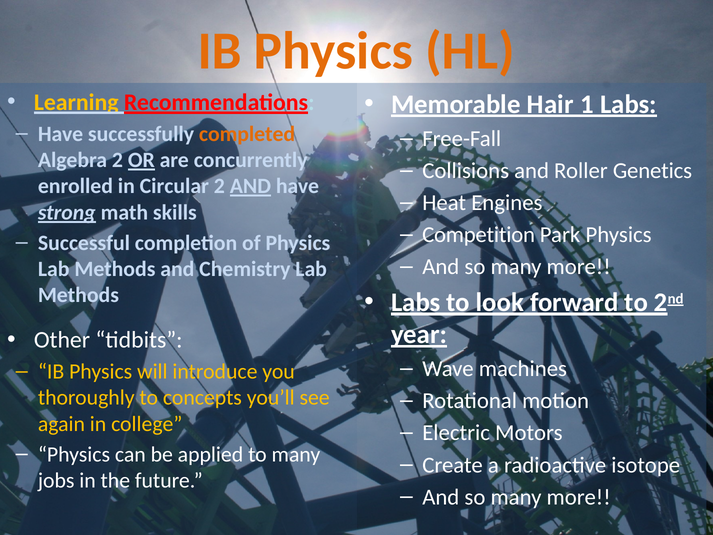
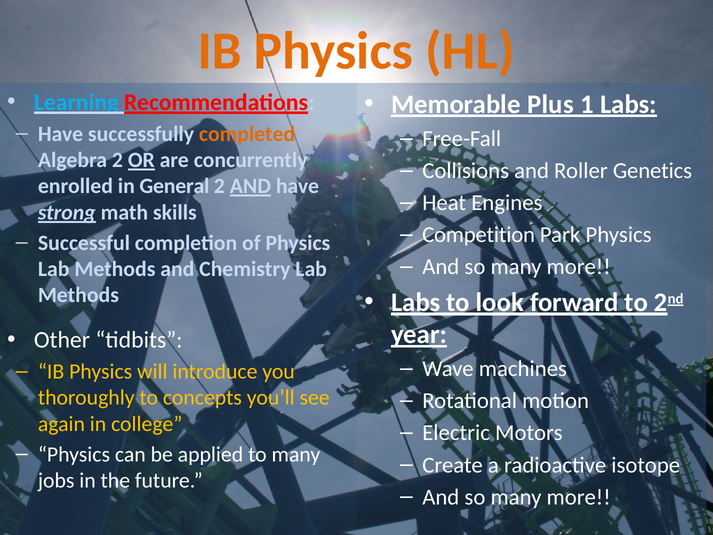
Learning colour: yellow -> light blue
Hair: Hair -> Plus
Circular: Circular -> General
